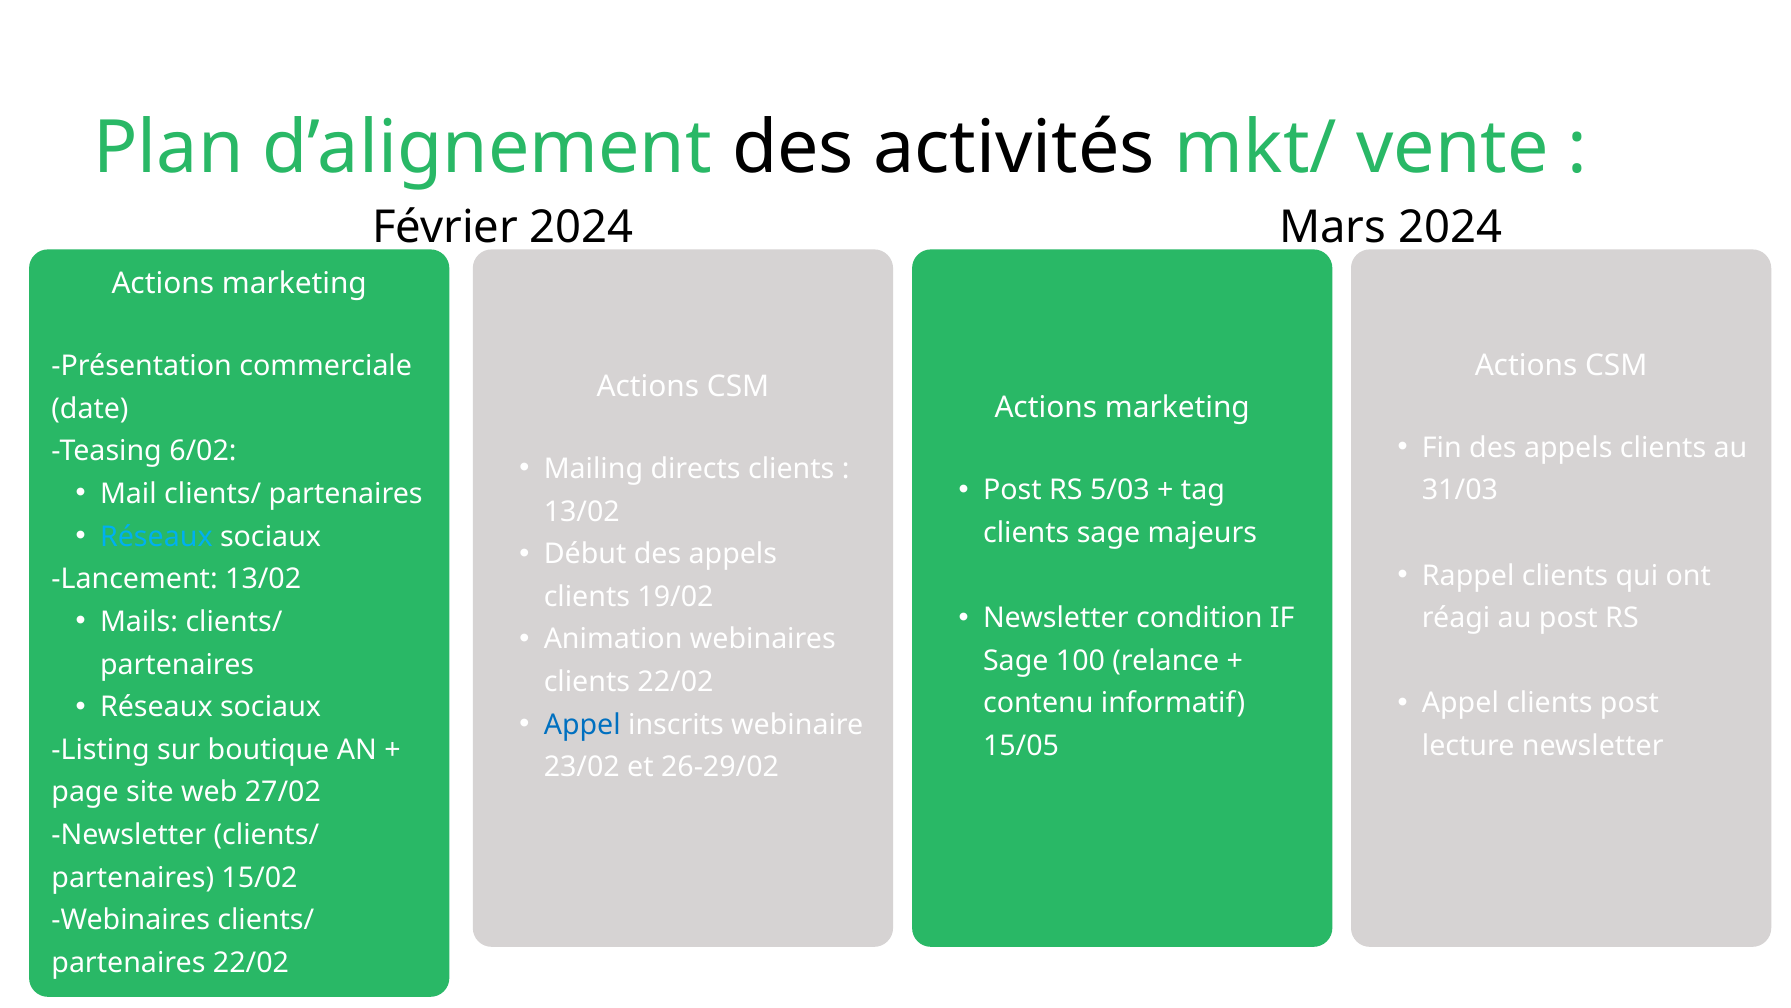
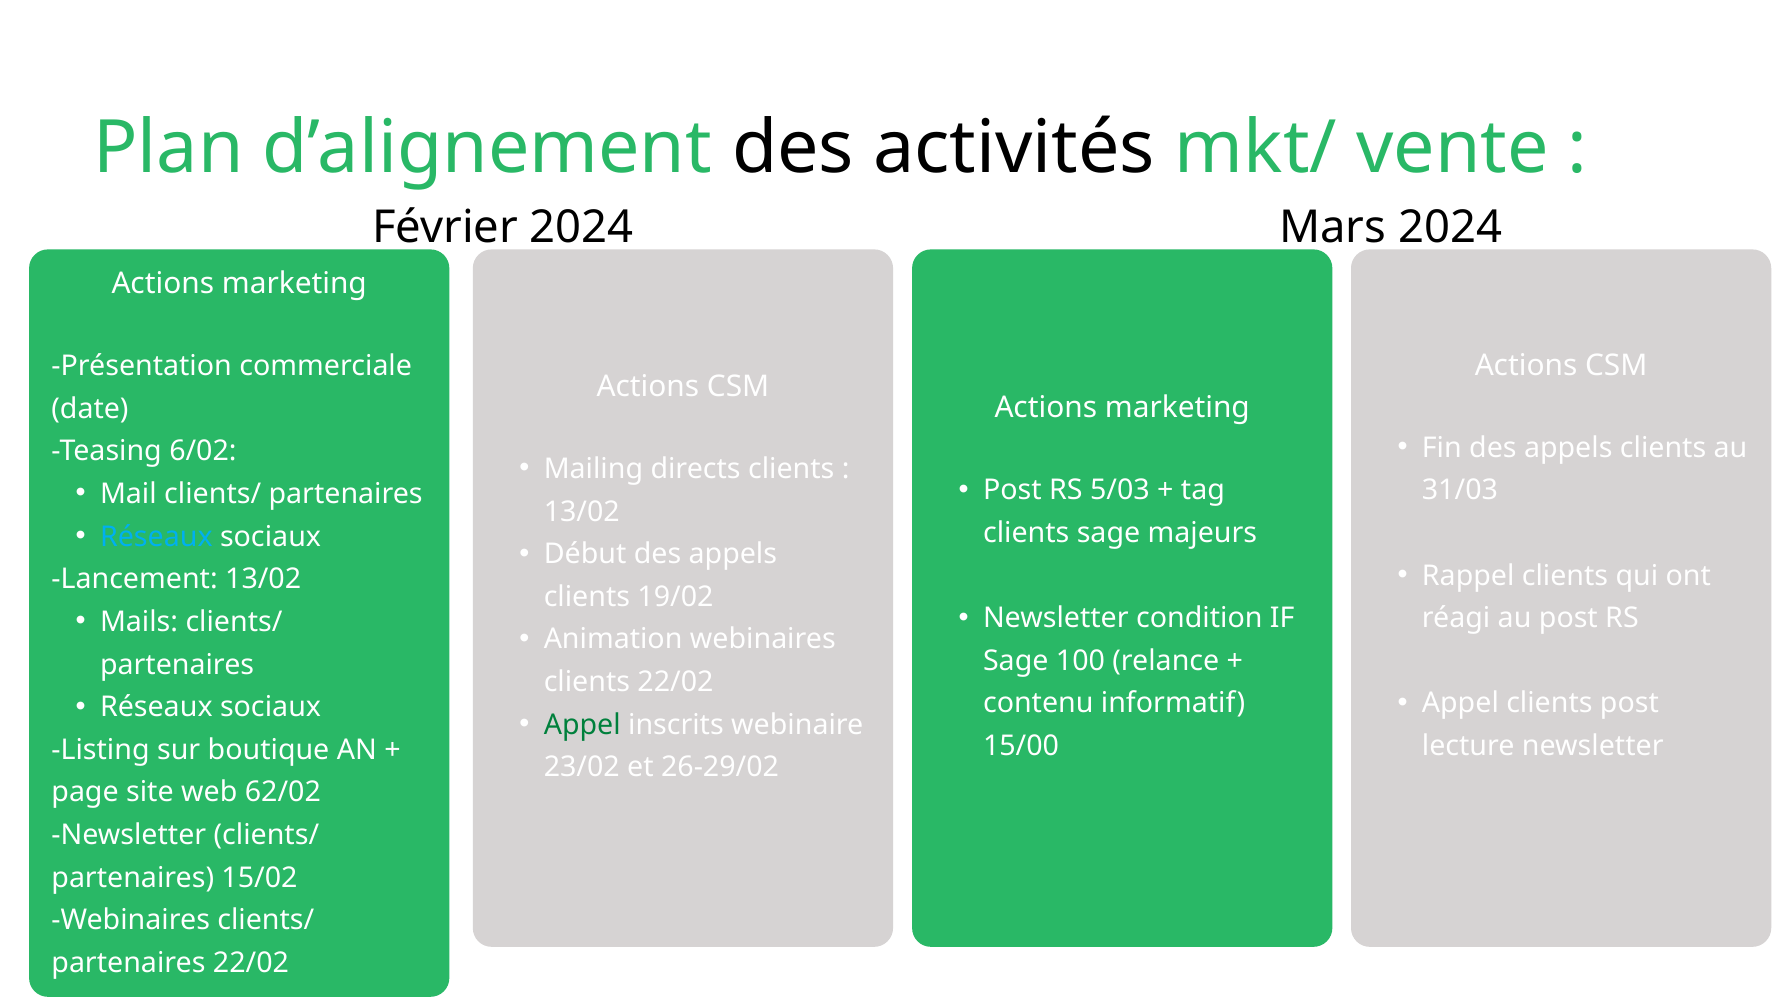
Appel at (582, 724) colour: blue -> green
15/05: 15/05 -> 15/00
27/02: 27/02 -> 62/02
